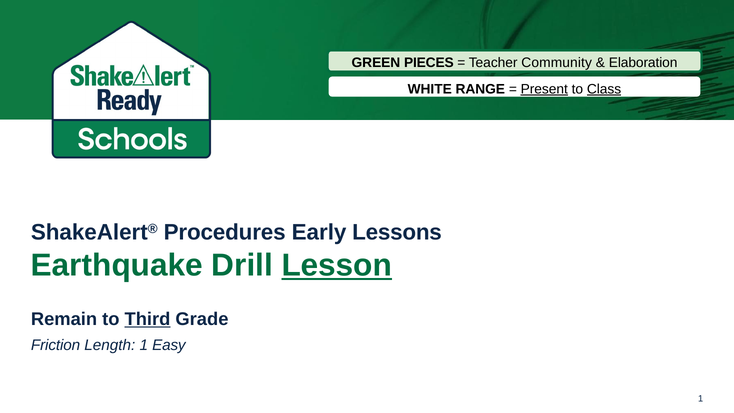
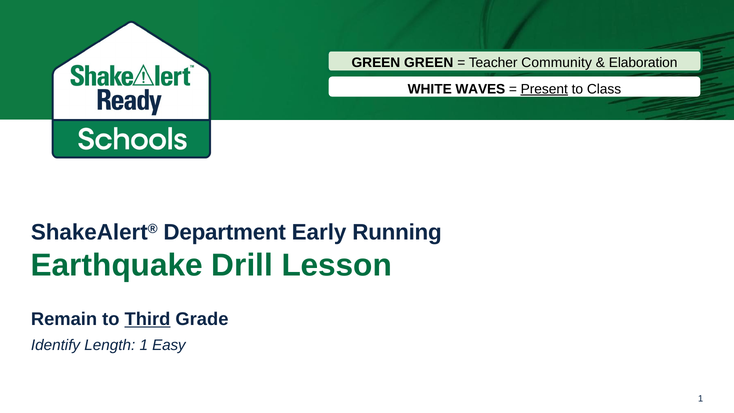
GREEN PIECES: PIECES -> GREEN
RANGE: RANGE -> WAVES
Class underline: present -> none
Procedures: Procedures -> Department
Lessons: Lessons -> Running
Lesson underline: present -> none
Friction: Friction -> Identify
